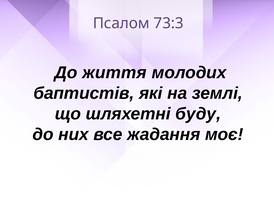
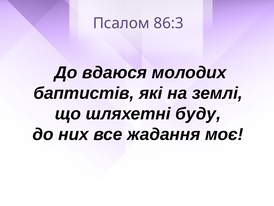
73:3: 73:3 -> 86:3
життя: життя -> вдаюся
